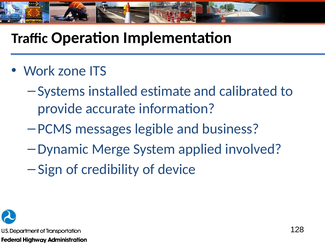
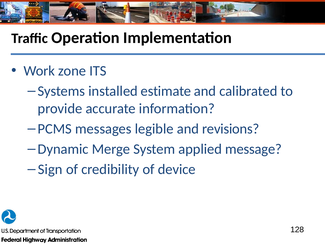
business: business -> revisions
involved: involved -> message
